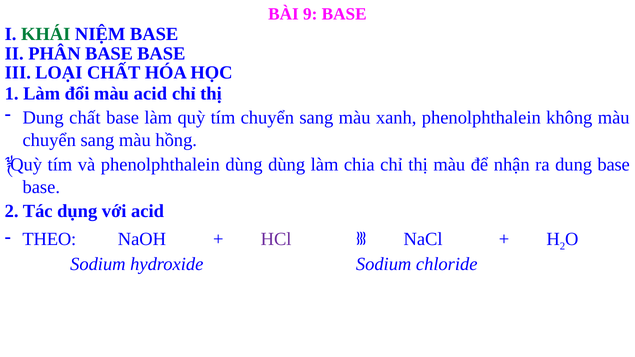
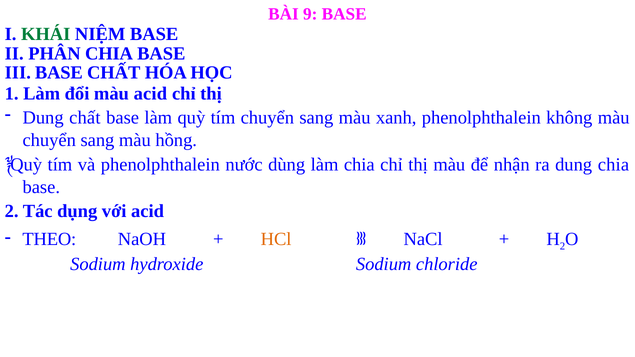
PHÂN BASE: BASE -> CHIA
III LOẠI: LOẠI -> BASE
phenolphthalein dùng: dùng -> nước
dung base: base -> chia
HCl colour: purple -> orange
